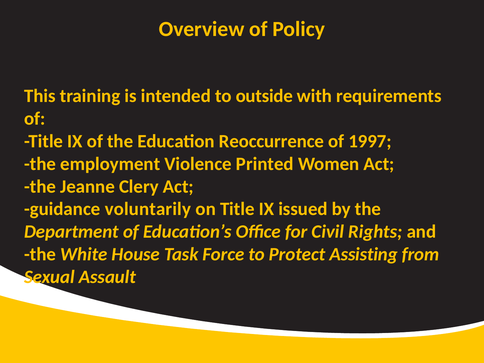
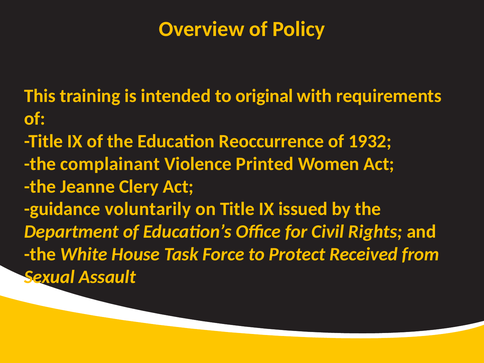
outside: outside -> original
1997: 1997 -> 1932
employment: employment -> complainant
Assisting: Assisting -> Received
